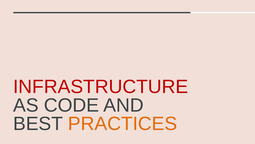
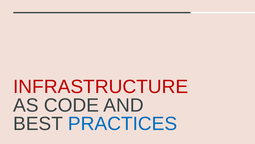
PRACTICES colour: orange -> blue
